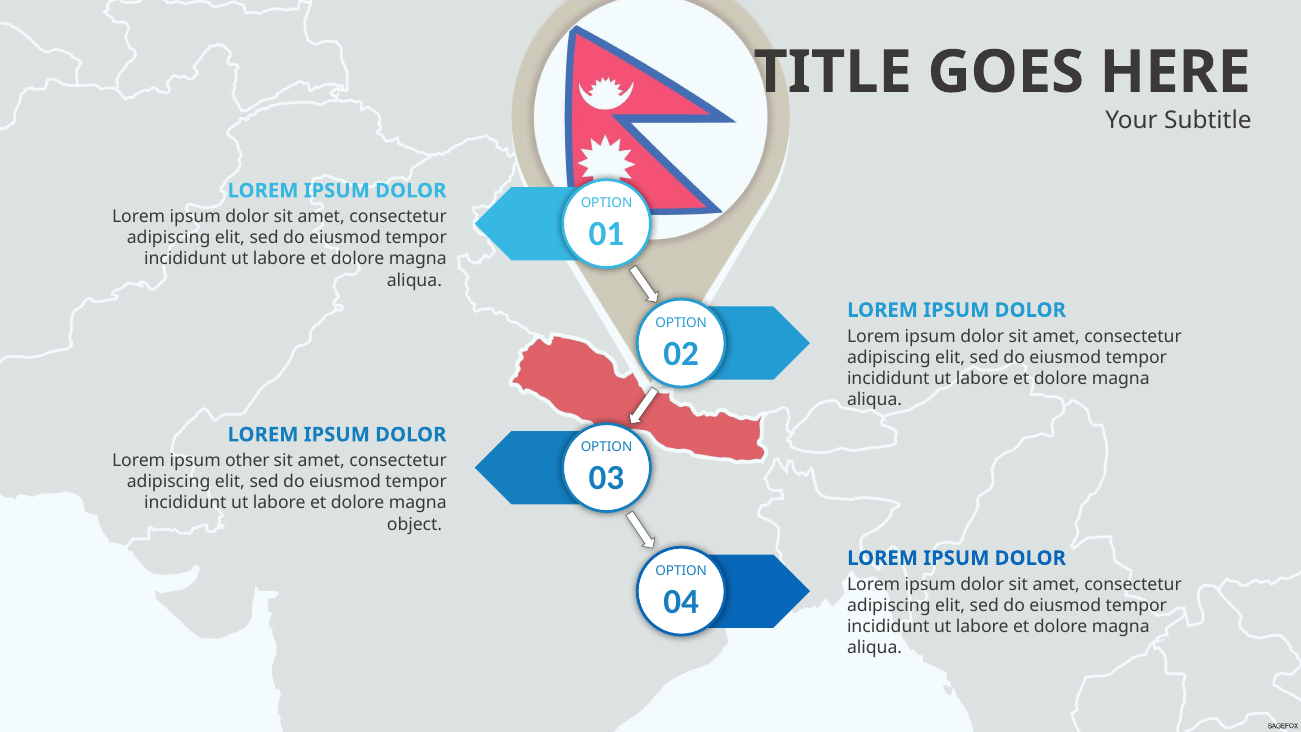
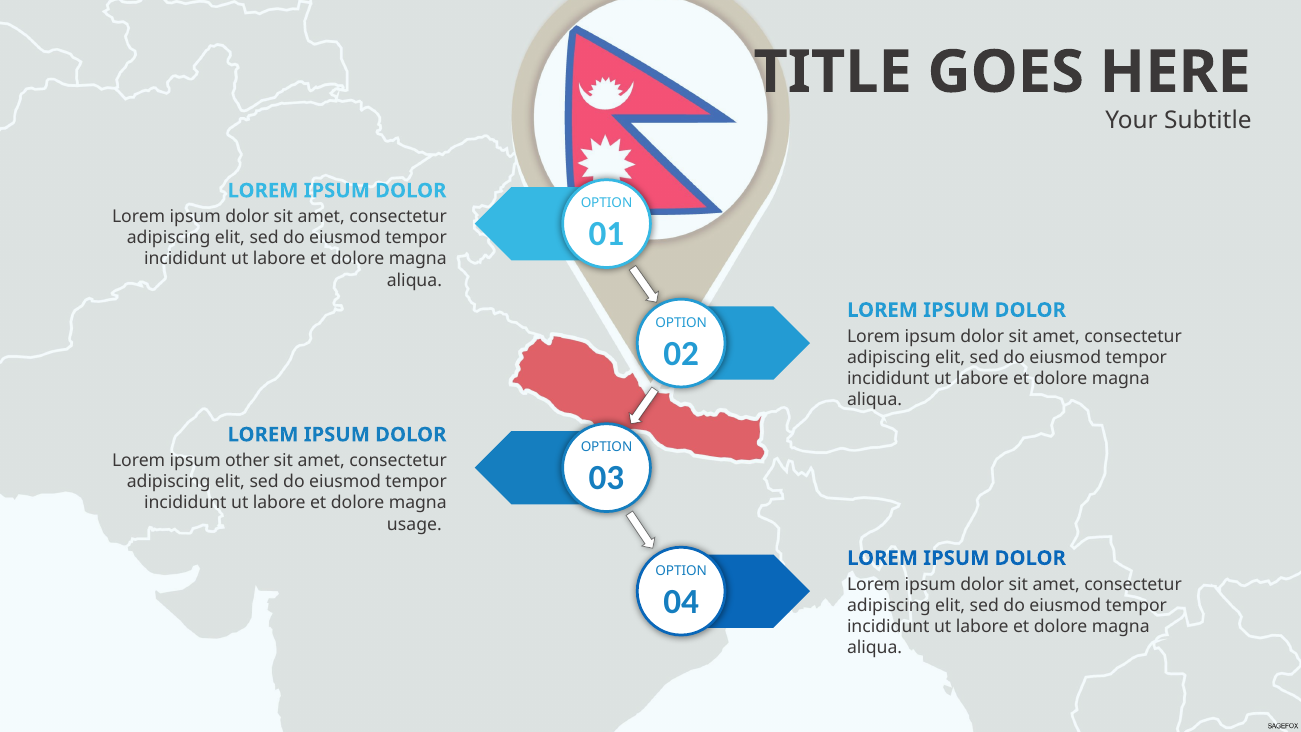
object: object -> usage
